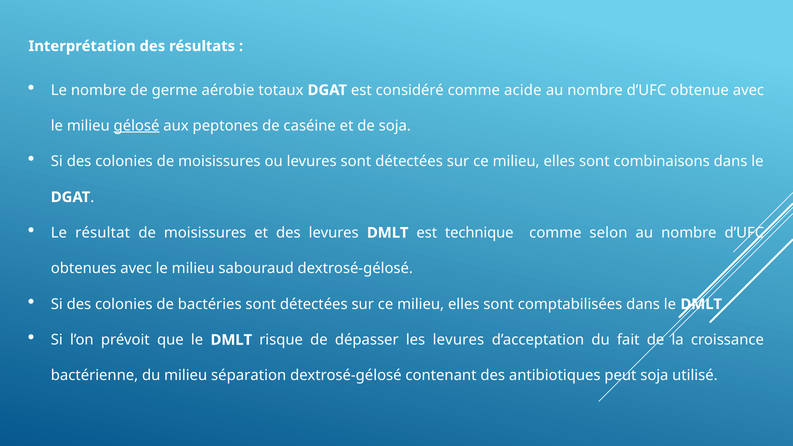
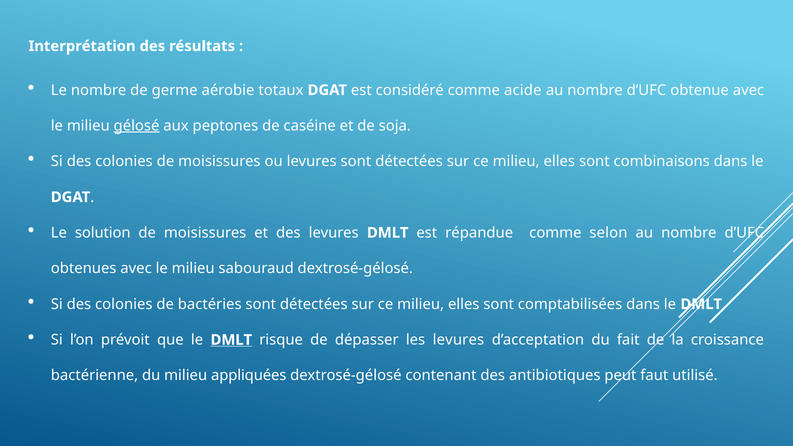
résultat: résultat -> solution
technique: technique -> répandue
DMLT at (231, 340) underline: none -> present
séparation: séparation -> appliquées
peut soja: soja -> faut
